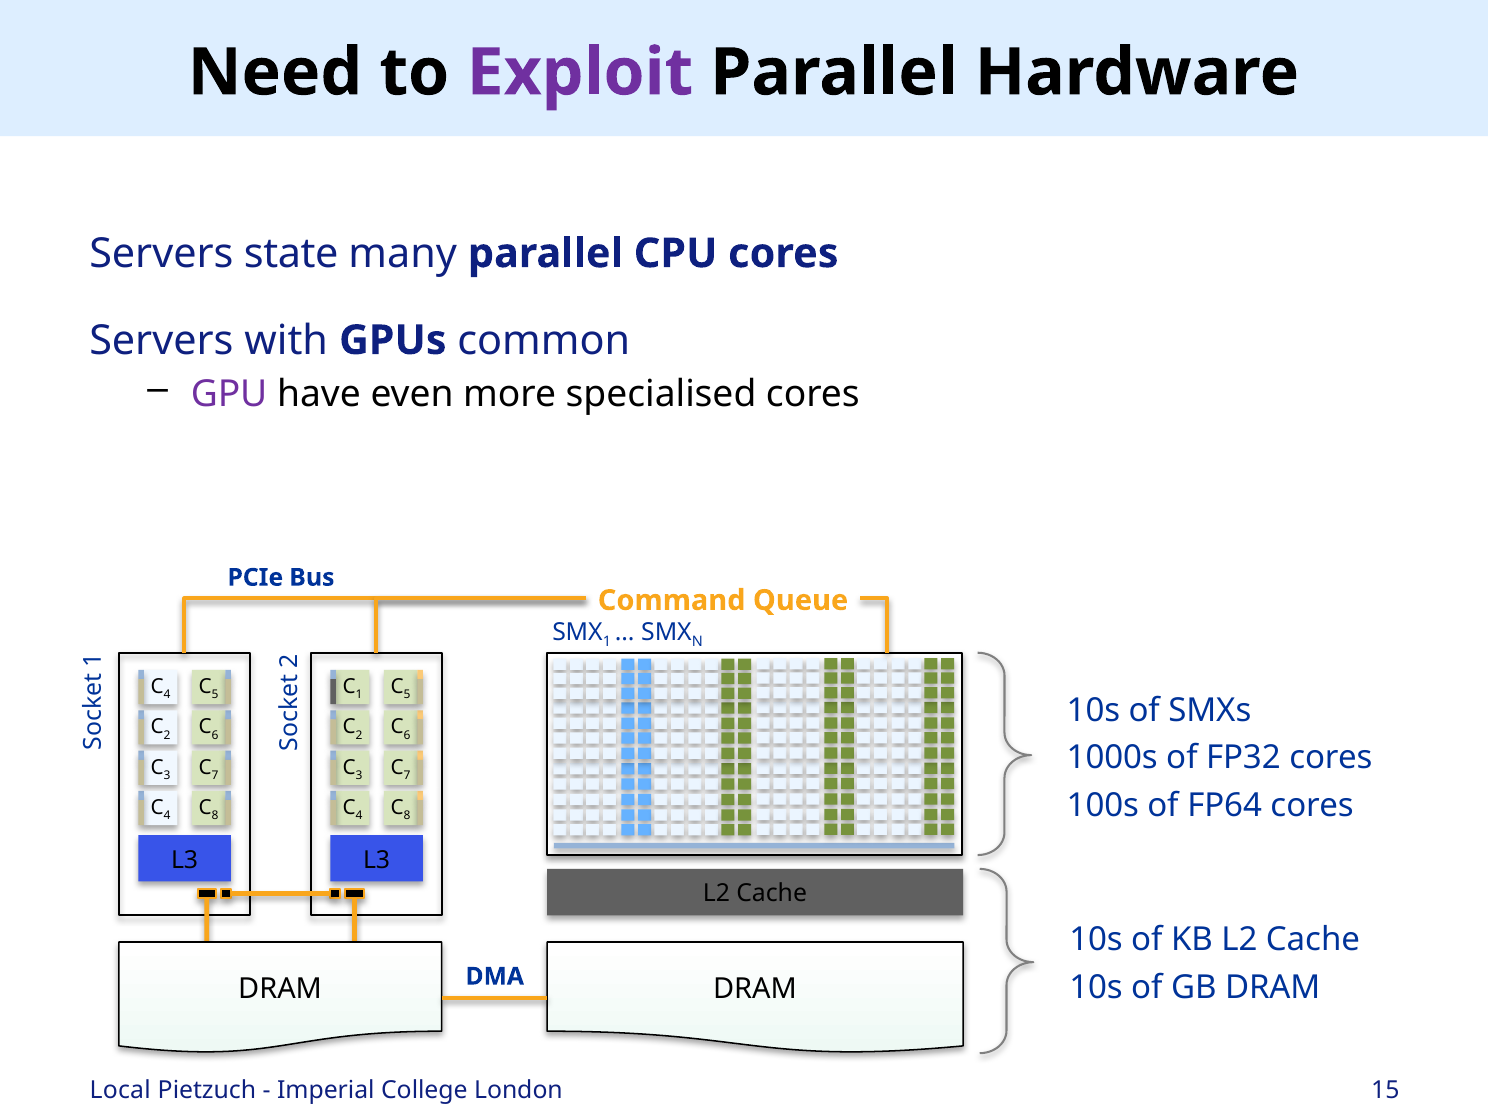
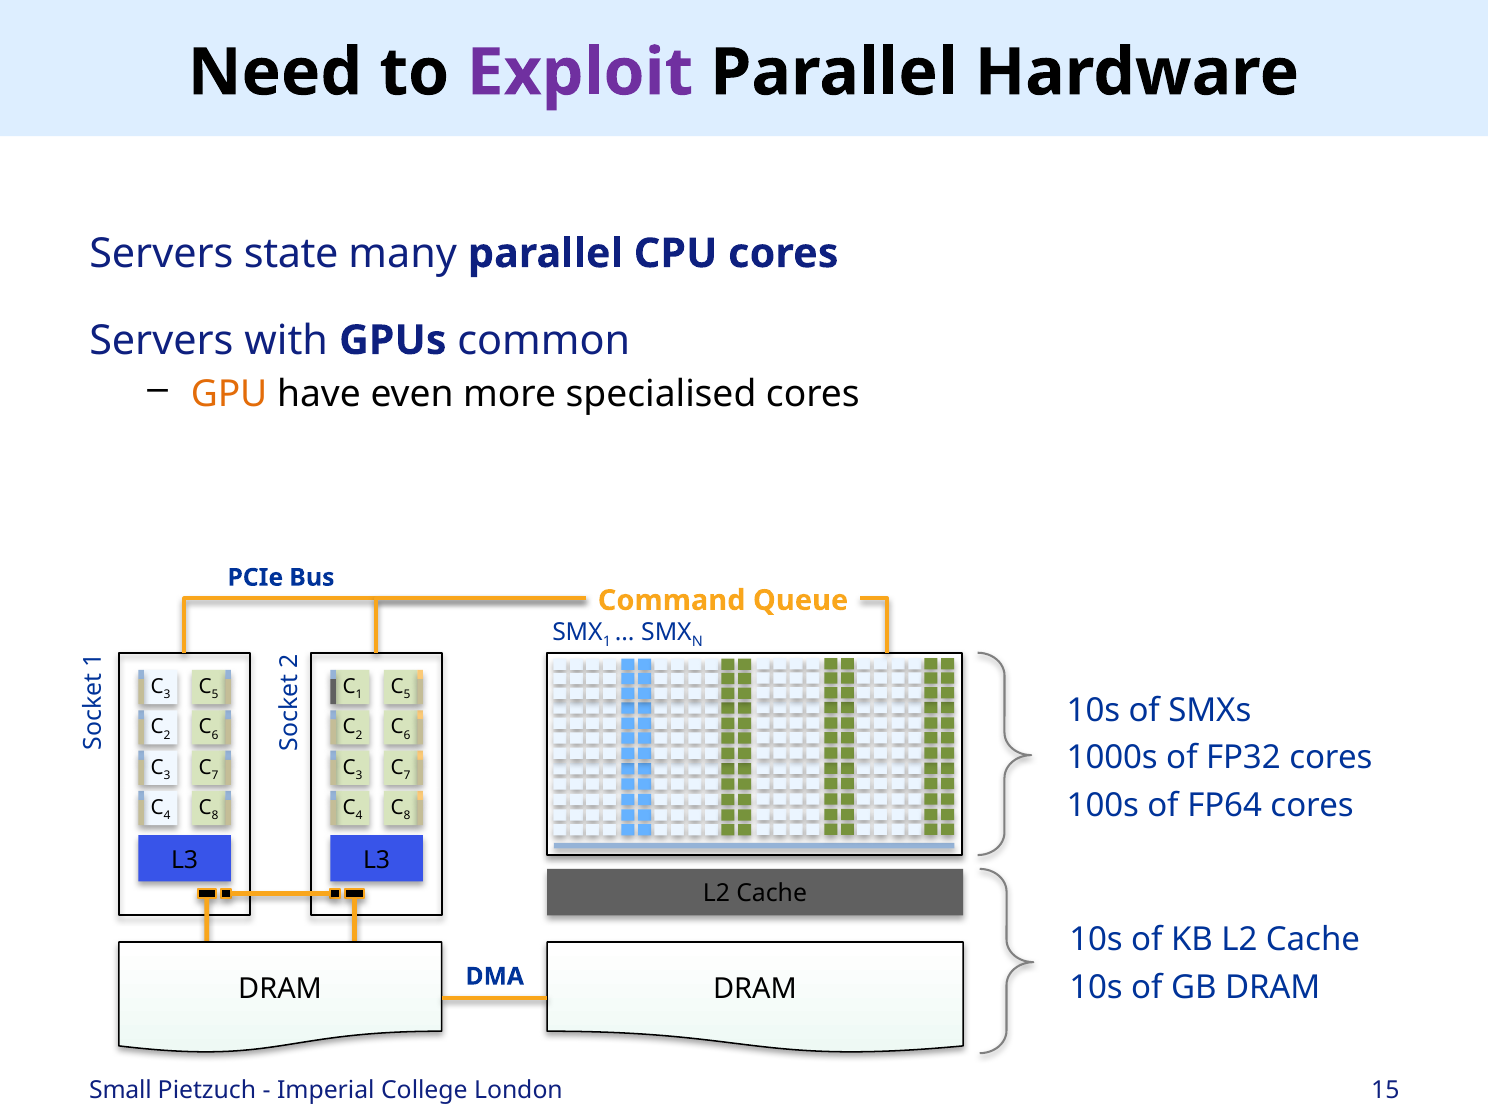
GPU colour: purple -> orange
4 at (167, 695): 4 -> 3
Local: Local -> Small
